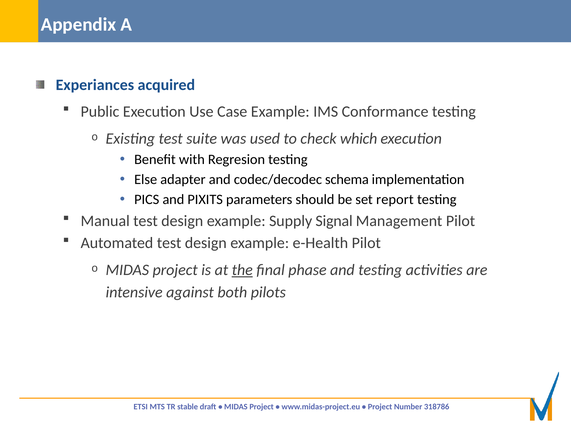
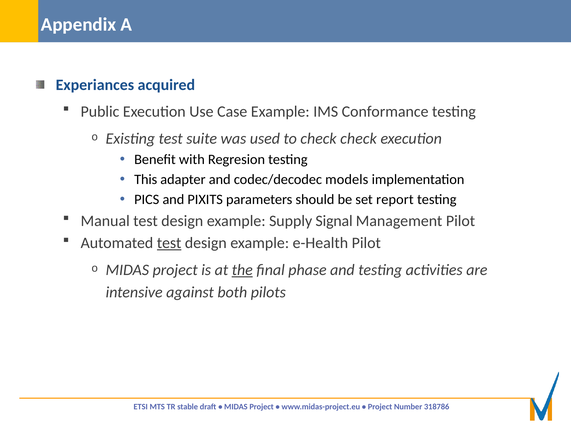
check which: which -> check
Else: Else -> This
schema: schema -> models
test at (169, 243) underline: none -> present
